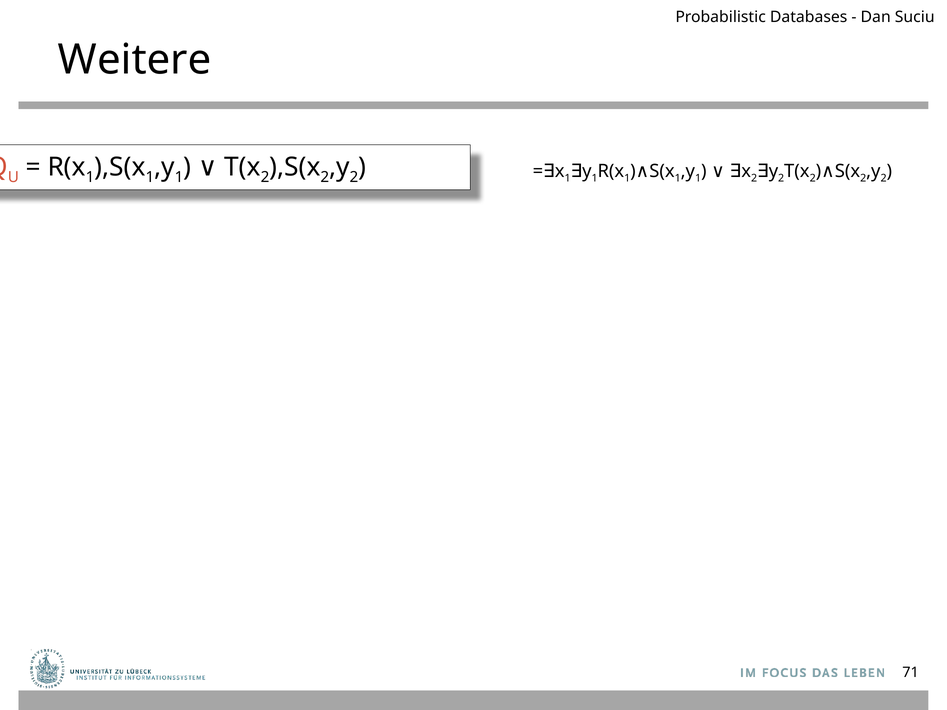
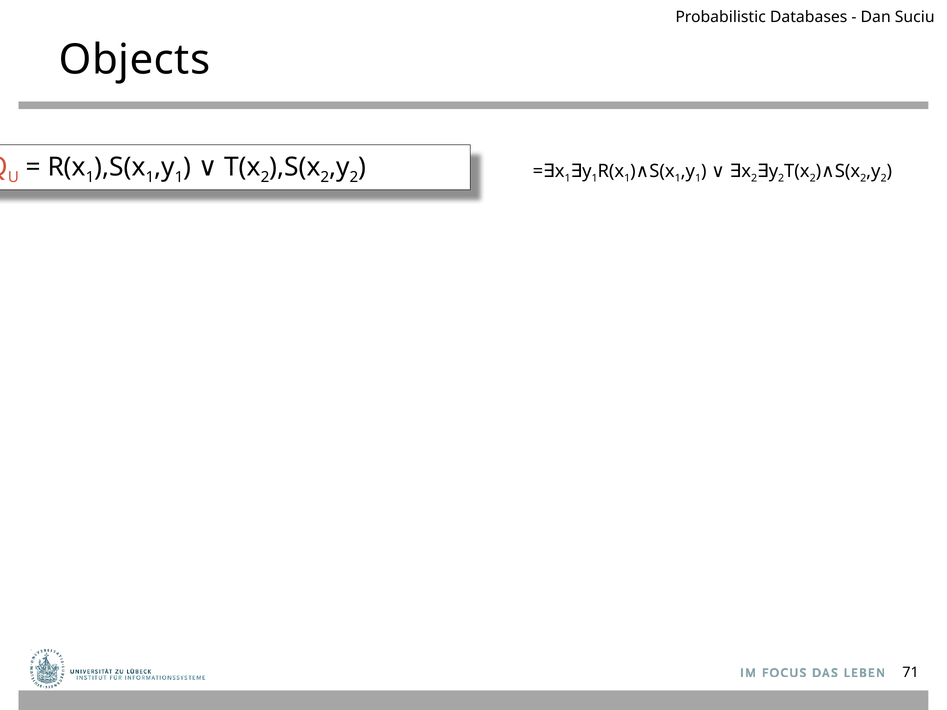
Weitere: Weitere -> Objects
